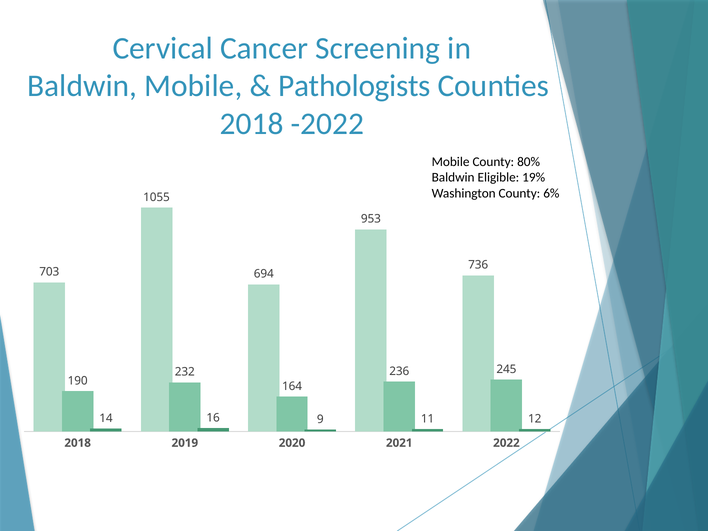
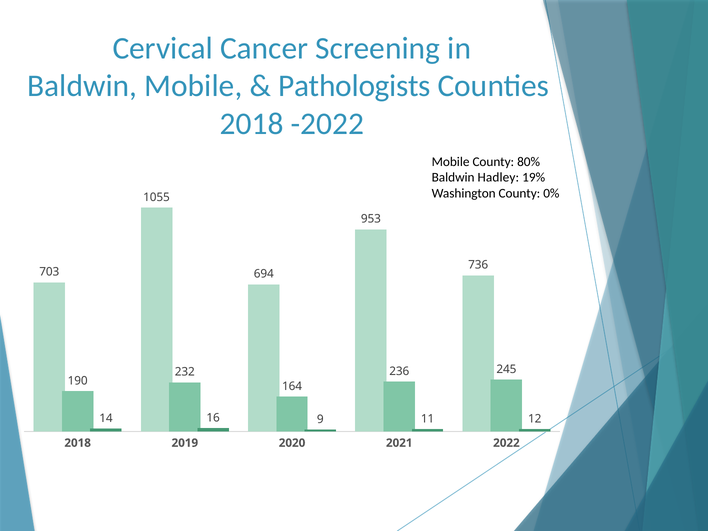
Eligible: Eligible -> Hadley
6%: 6% -> 0%
